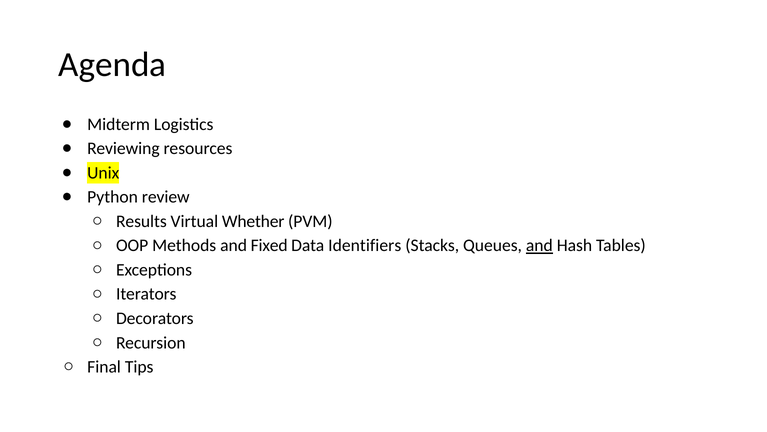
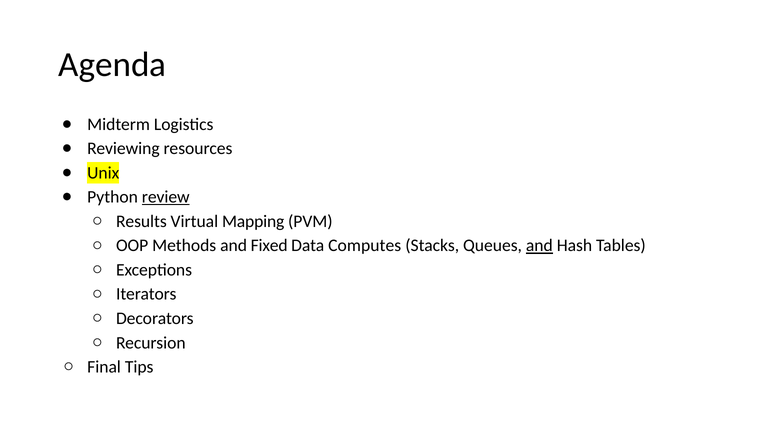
review underline: none -> present
Whether: Whether -> Mapping
Identifiers: Identifiers -> Computes
